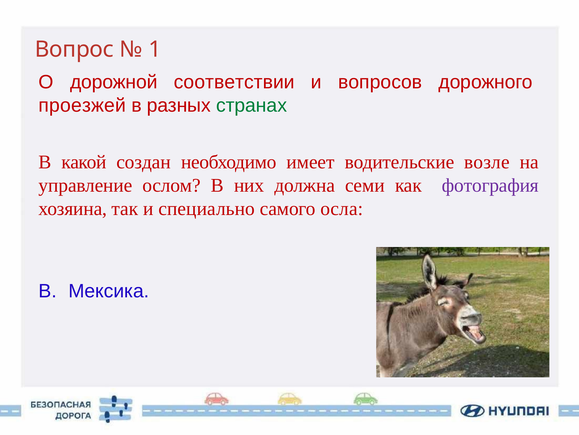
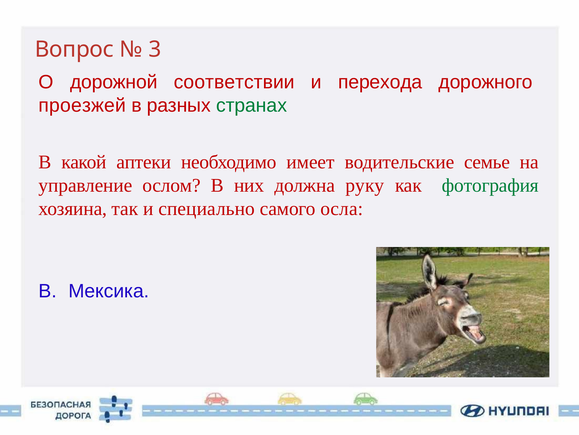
1: 1 -> 3
вопросов: вопросов -> перехода
создан: создан -> аптеки
возле: возле -> семье
семи: семи -> руку
фотография colour: purple -> green
